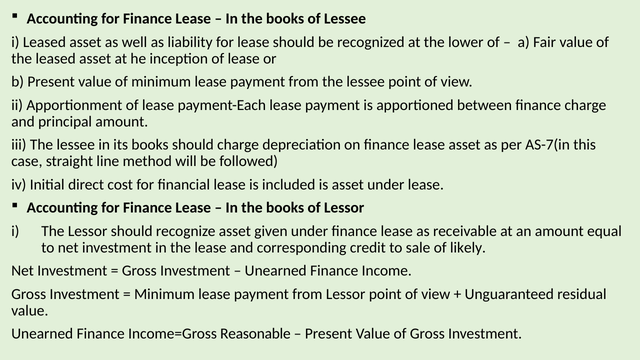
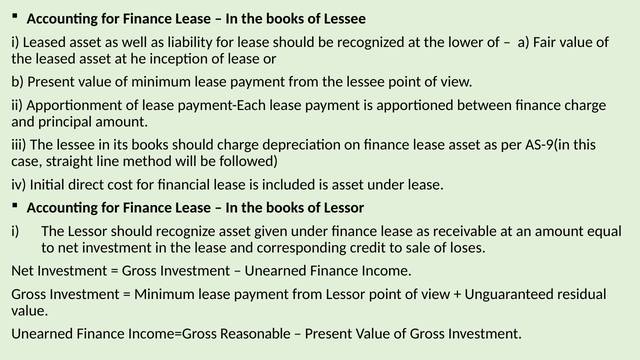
AS-7(in: AS-7(in -> AS-9(in
likely: likely -> loses
